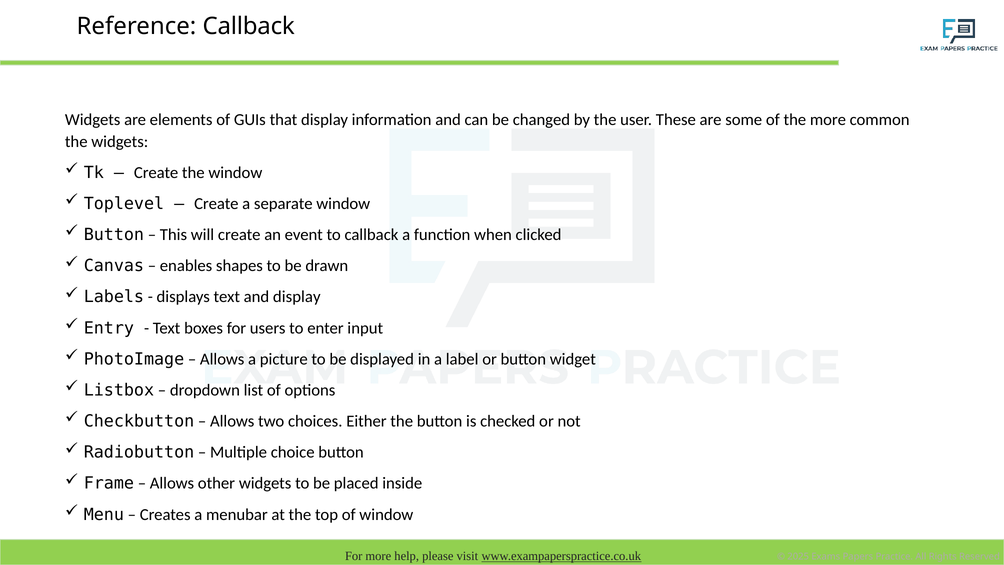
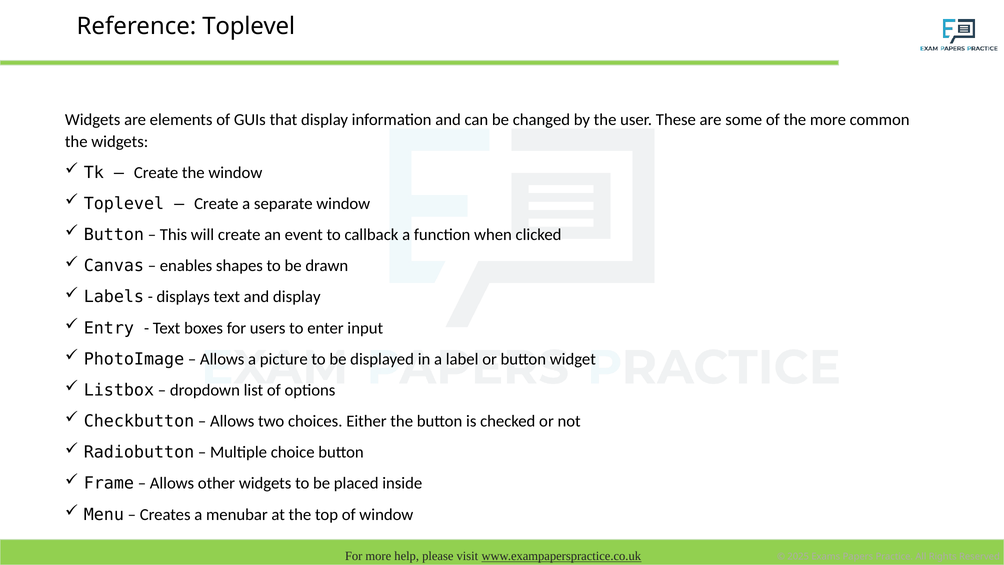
Reference Callback: Callback -> Toplevel
